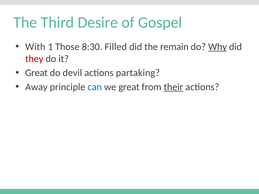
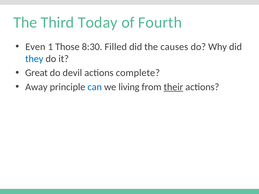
Desire: Desire -> Today
Gospel: Gospel -> Fourth
With: With -> Even
remain: remain -> causes
Why underline: present -> none
they colour: red -> blue
partaking: partaking -> complete
we great: great -> living
